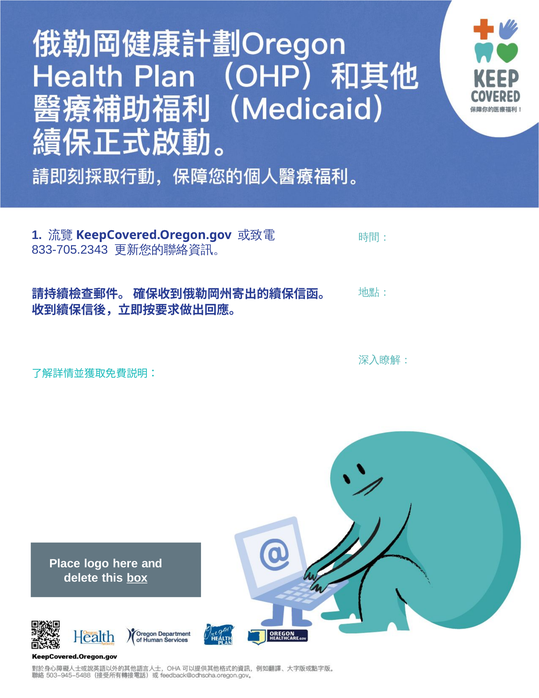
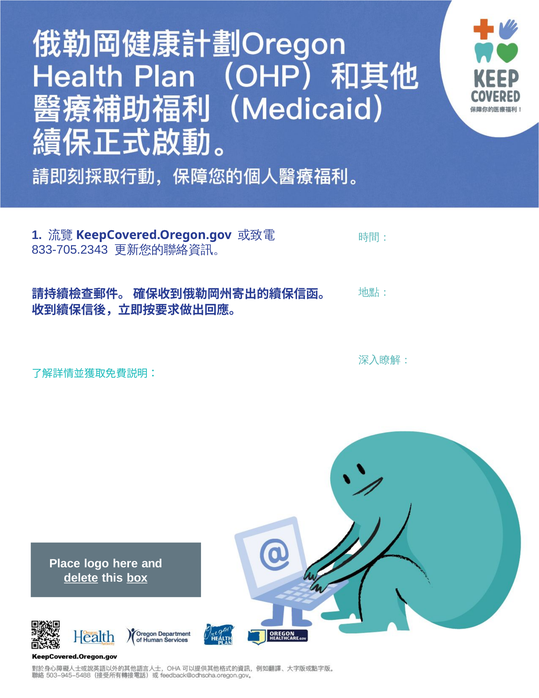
delete underline: none -> present
